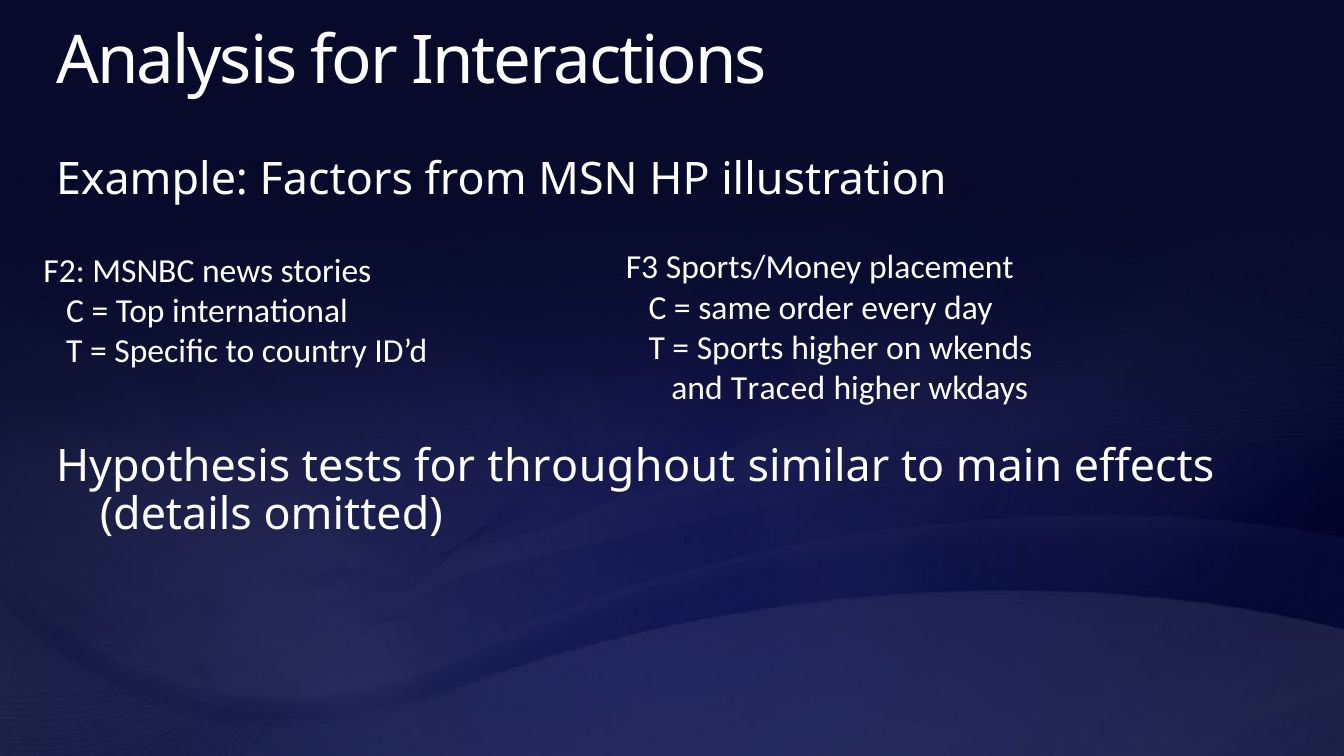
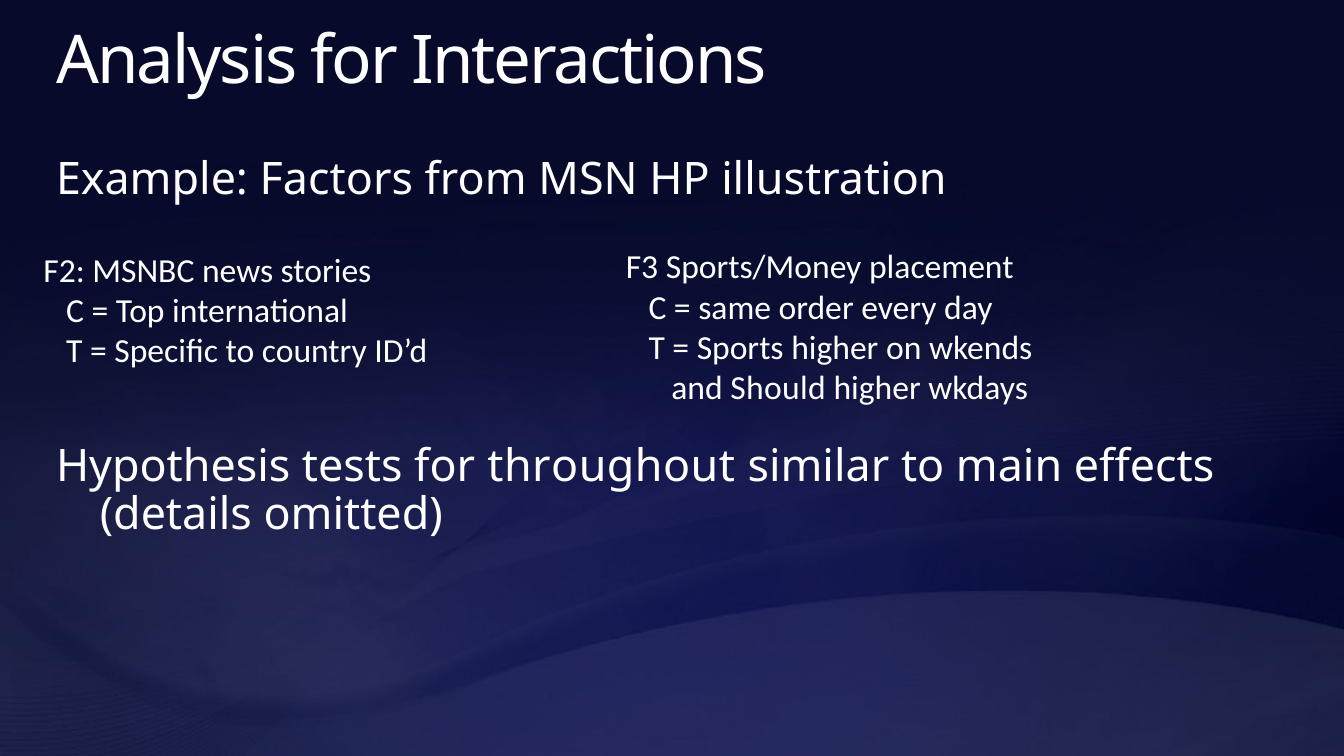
Traced: Traced -> Should
